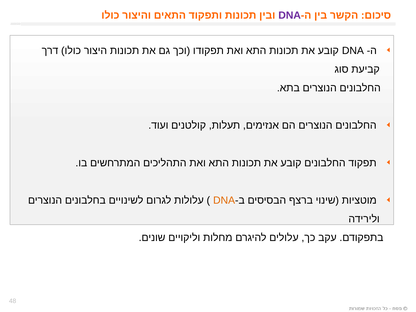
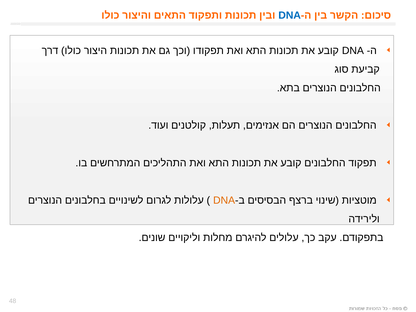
DNA at (290, 16) colour: purple -> blue
